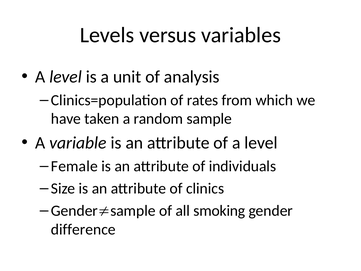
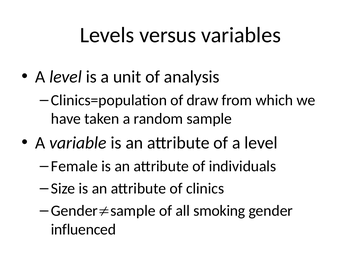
rates: rates -> draw
difference: difference -> influenced
